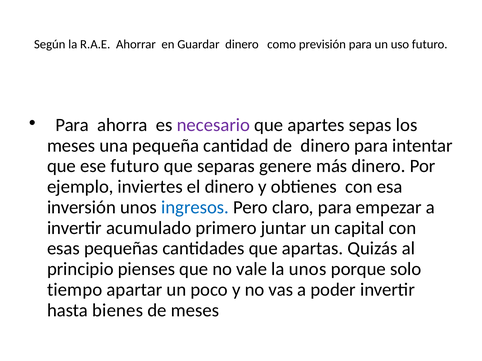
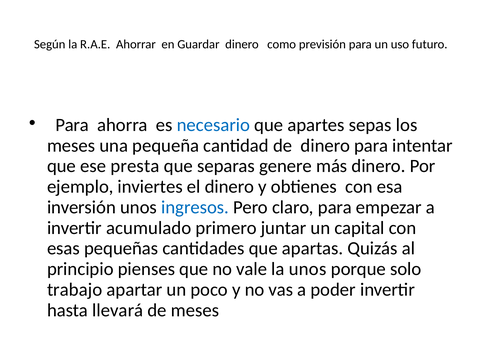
necesario colour: purple -> blue
ese futuro: futuro -> presta
tiempo: tiempo -> trabajo
bienes: bienes -> llevará
